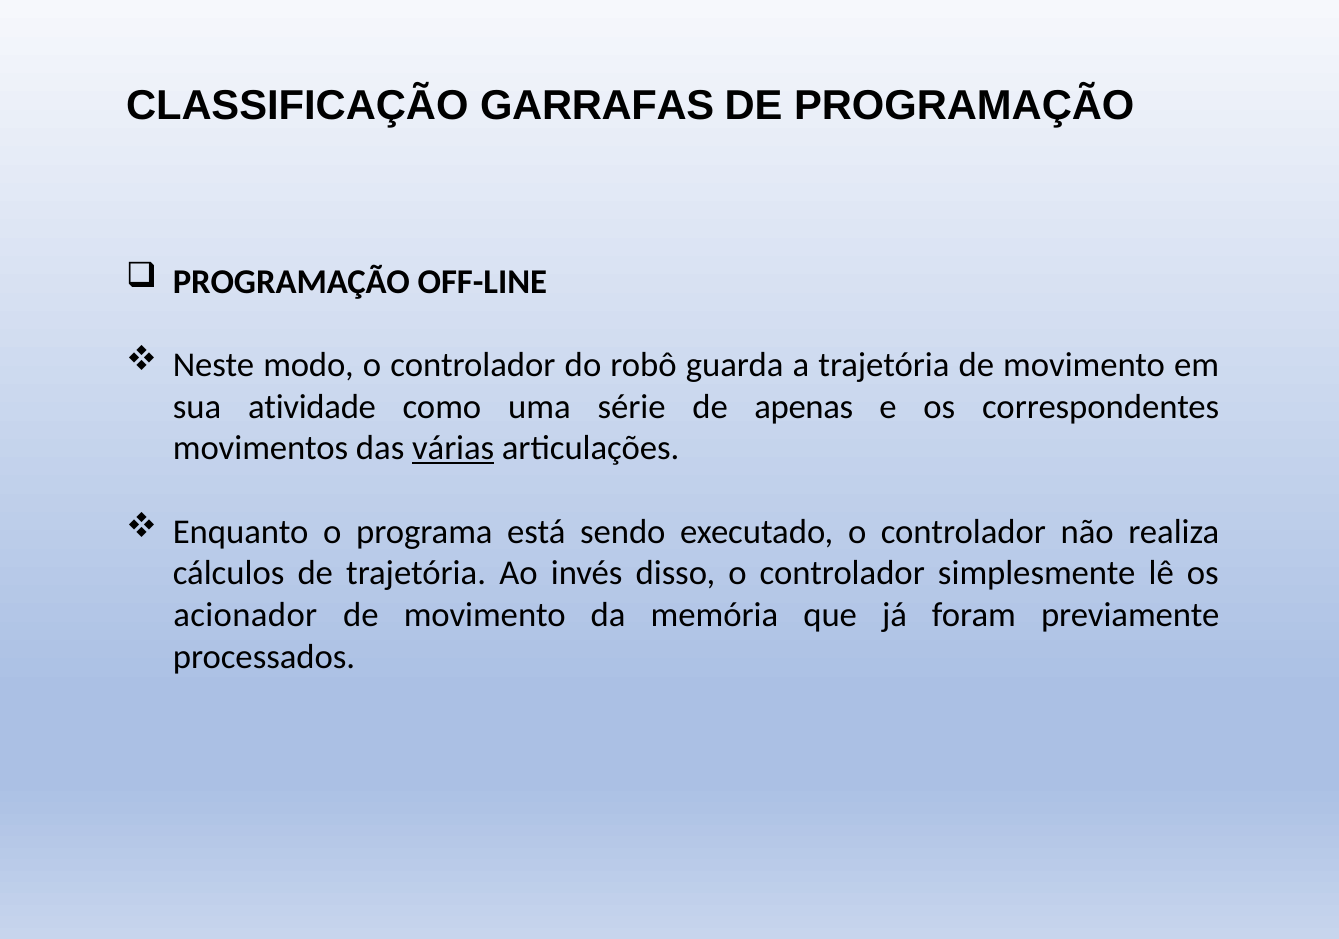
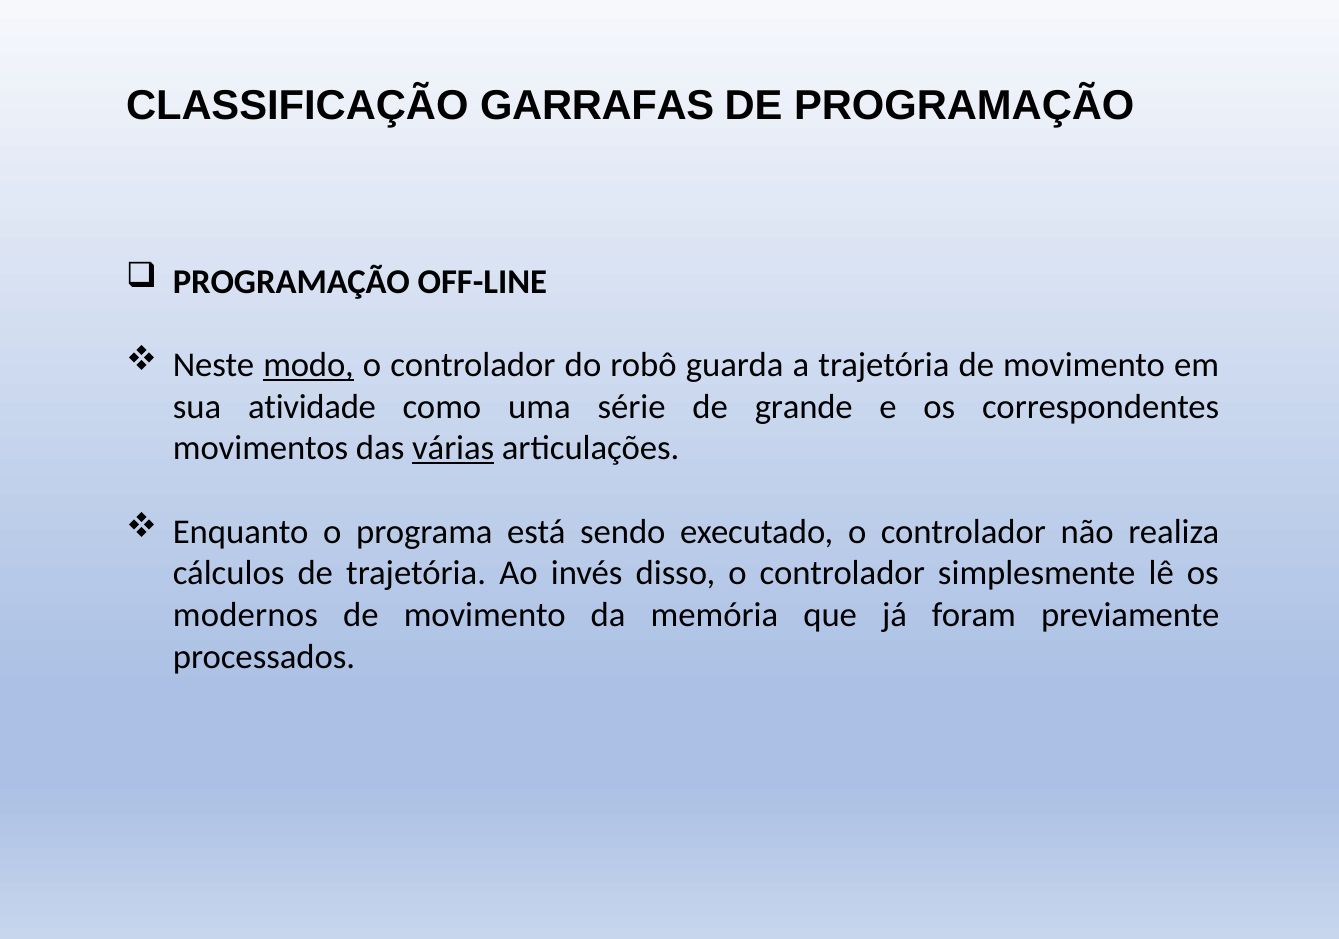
modo underline: none -> present
apenas: apenas -> grande
acionador: acionador -> modernos
